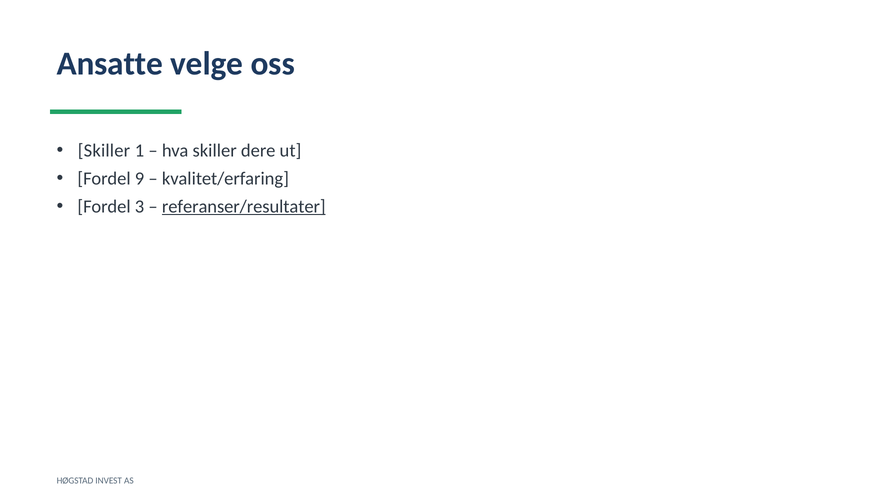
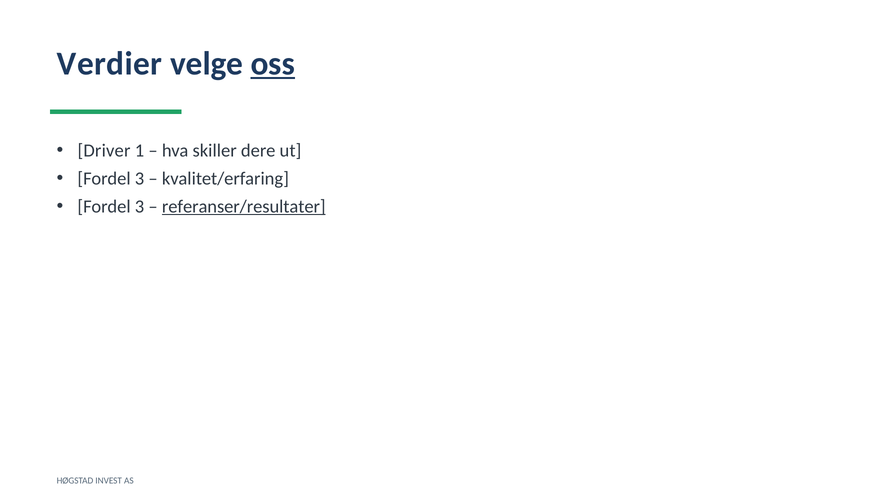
Ansatte: Ansatte -> Verdier
oss underline: none -> present
Skiller at (104, 151): Skiller -> Driver
9 at (140, 179): 9 -> 3
